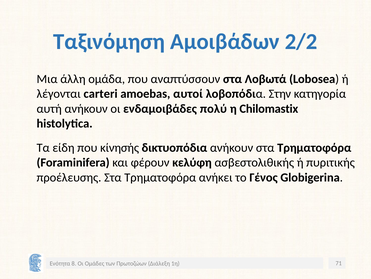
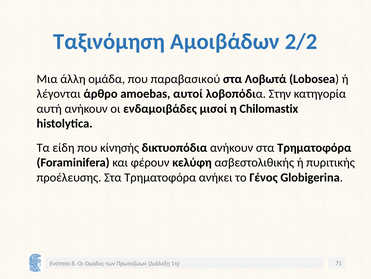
αναπτύσσουν: αναπτύσσουν -> παραβασικού
carteri: carteri -> άρθρο
πολύ: πολύ -> μισοί
